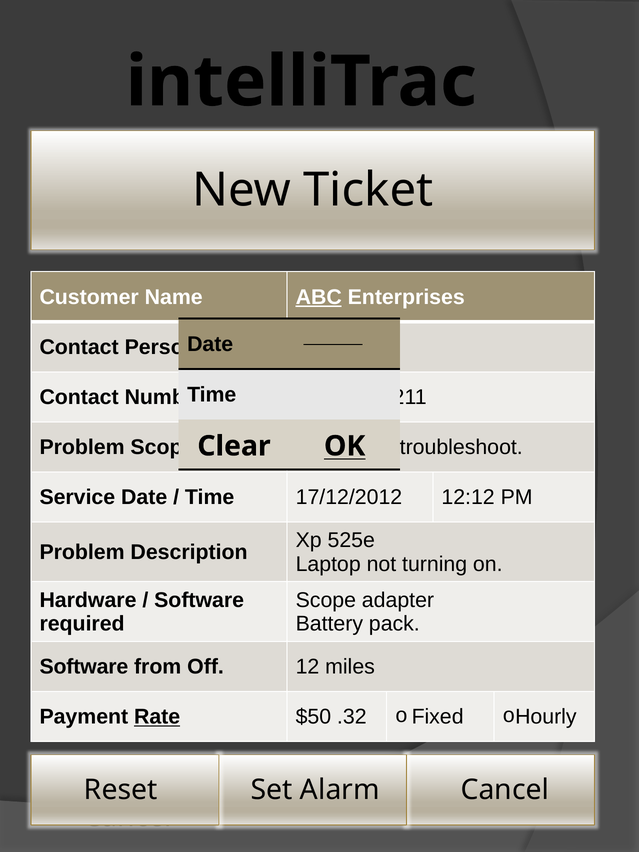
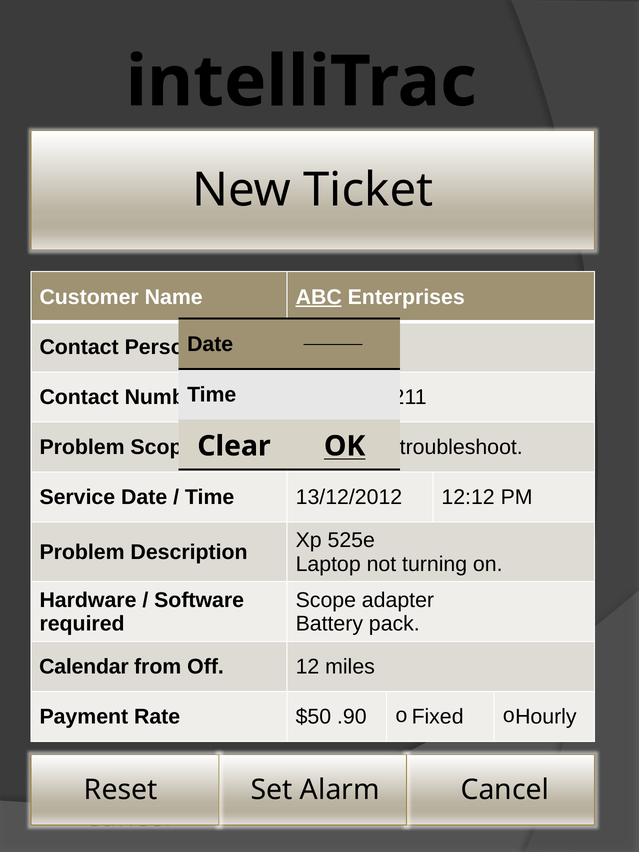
17/12/2012: 17/12/2012 -> 13/12/2012
Software at (84, 667): Software -> Calendar
Rate underline: present -> none
.32: .32 -> .90
